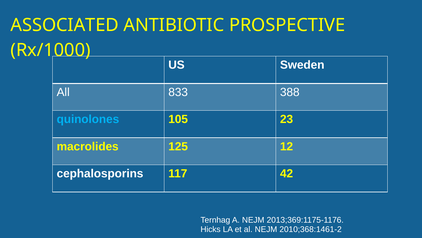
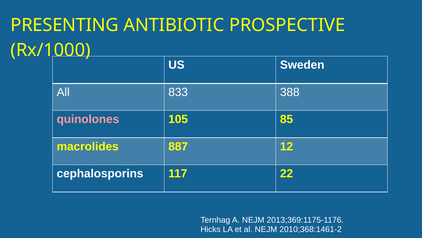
ASSOCIATED: ASSOCIATED -> PRESENTING
quinolones colour: light blue -> pink
23: 23 -> 85
125: 125 -> 887
42: 42 -> 22
